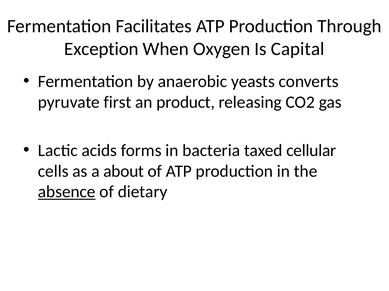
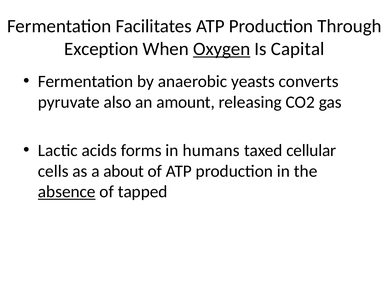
Oxygen underline: none -> present
first: first -> also
product: product -> amount
bacteria: bacteria -> humans
dietary: dietary -> tapped
